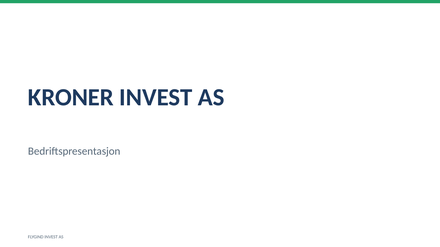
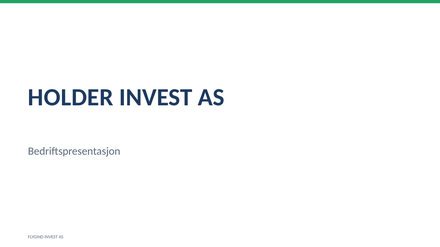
KRONER: KRONER -> HOLDER
